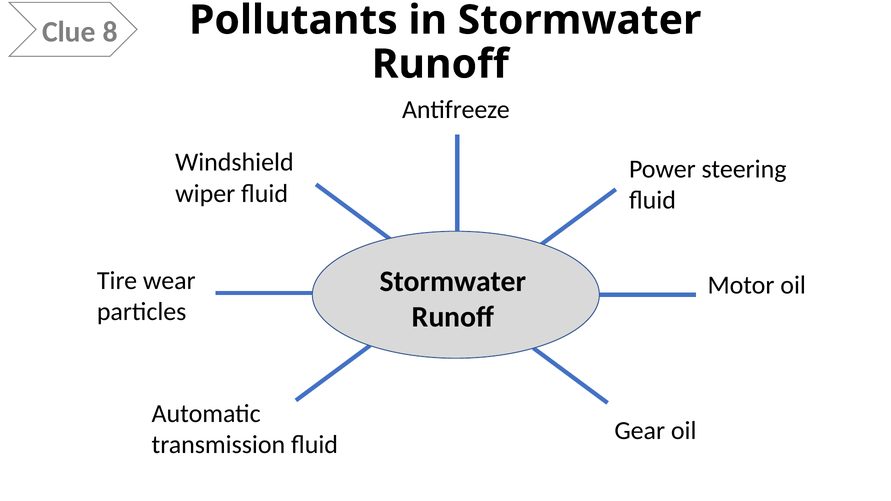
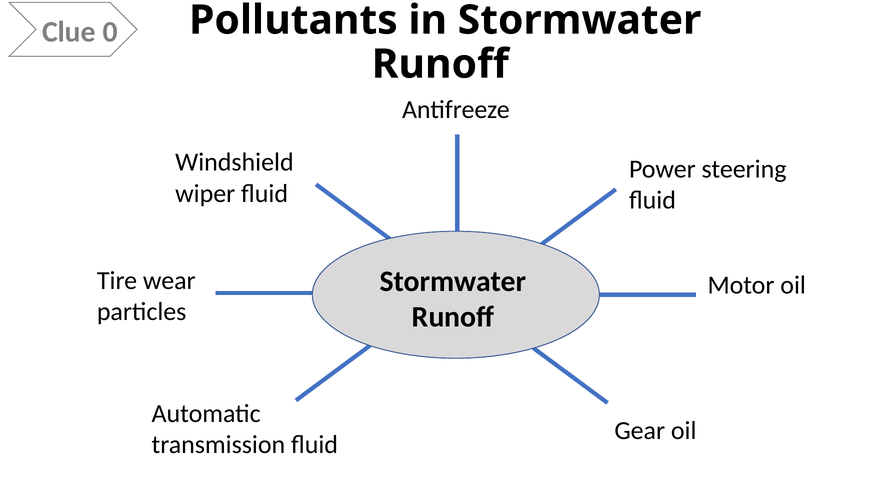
8: 8 -> 0
